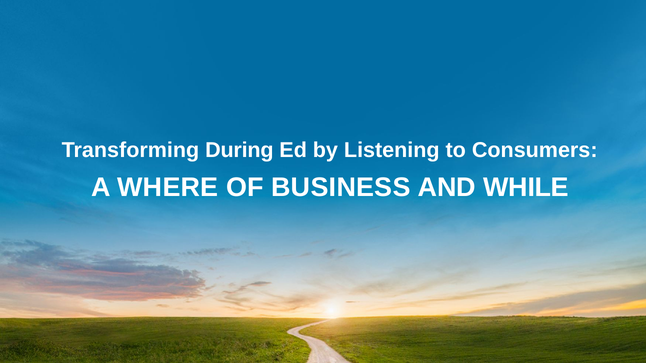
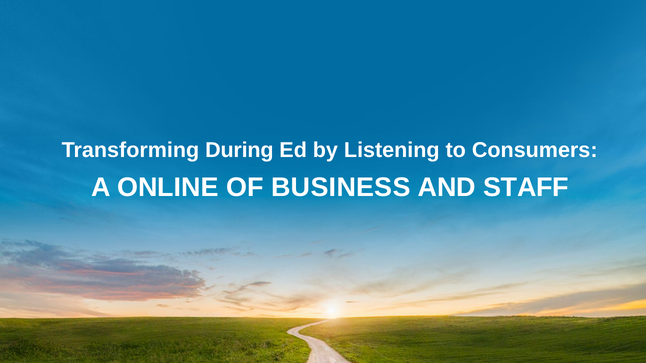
WHERE: WHERE -> ONLINE
WHILE: WHILE -> STAFF
